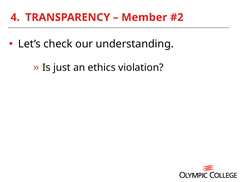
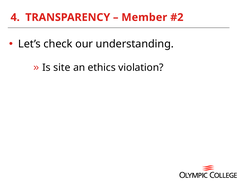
just: just -> site
